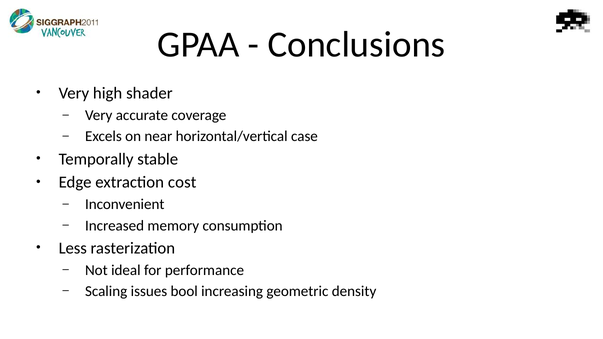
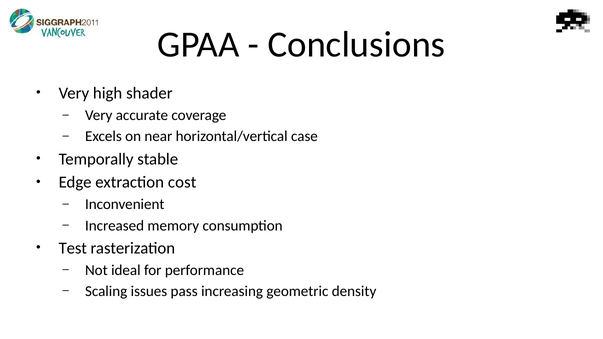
Less: Less -> Test
bool: bool -> pass
